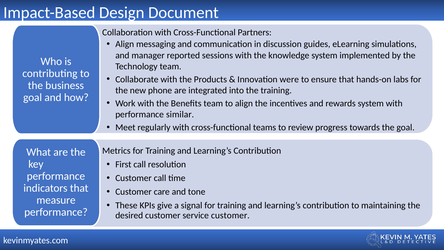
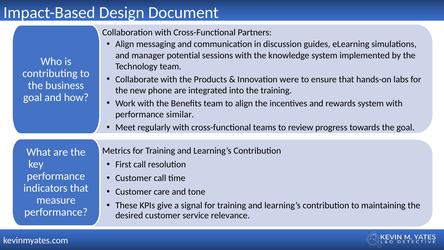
reported: reported -> potential
service customer: customer -> relevance
